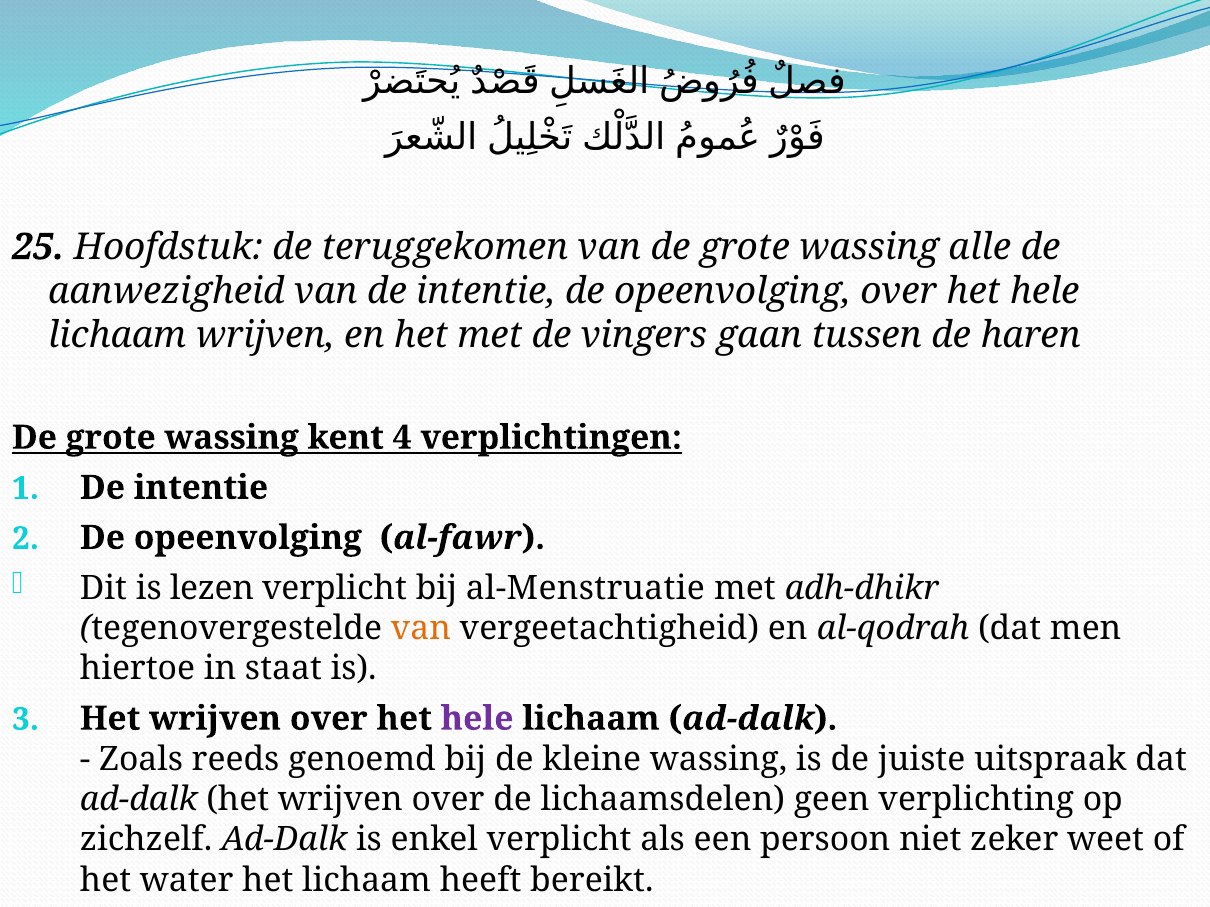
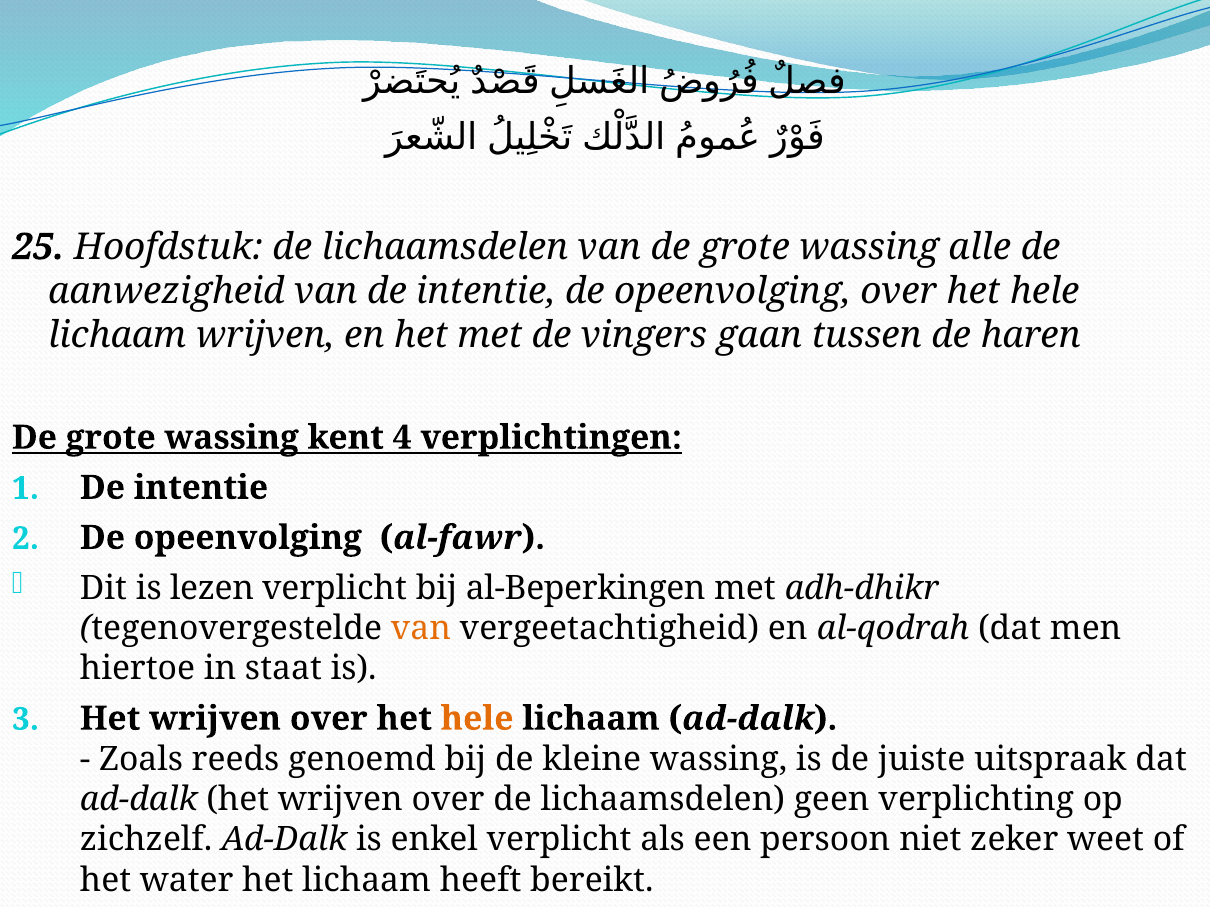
Hoofdstuk de teruggekomen: teruggekomen -> lichaamsdelen
al-Menstruatie: al-Menstruatie -> al-Beperkingen
hele at (477, 719) colour: purple -> orange
